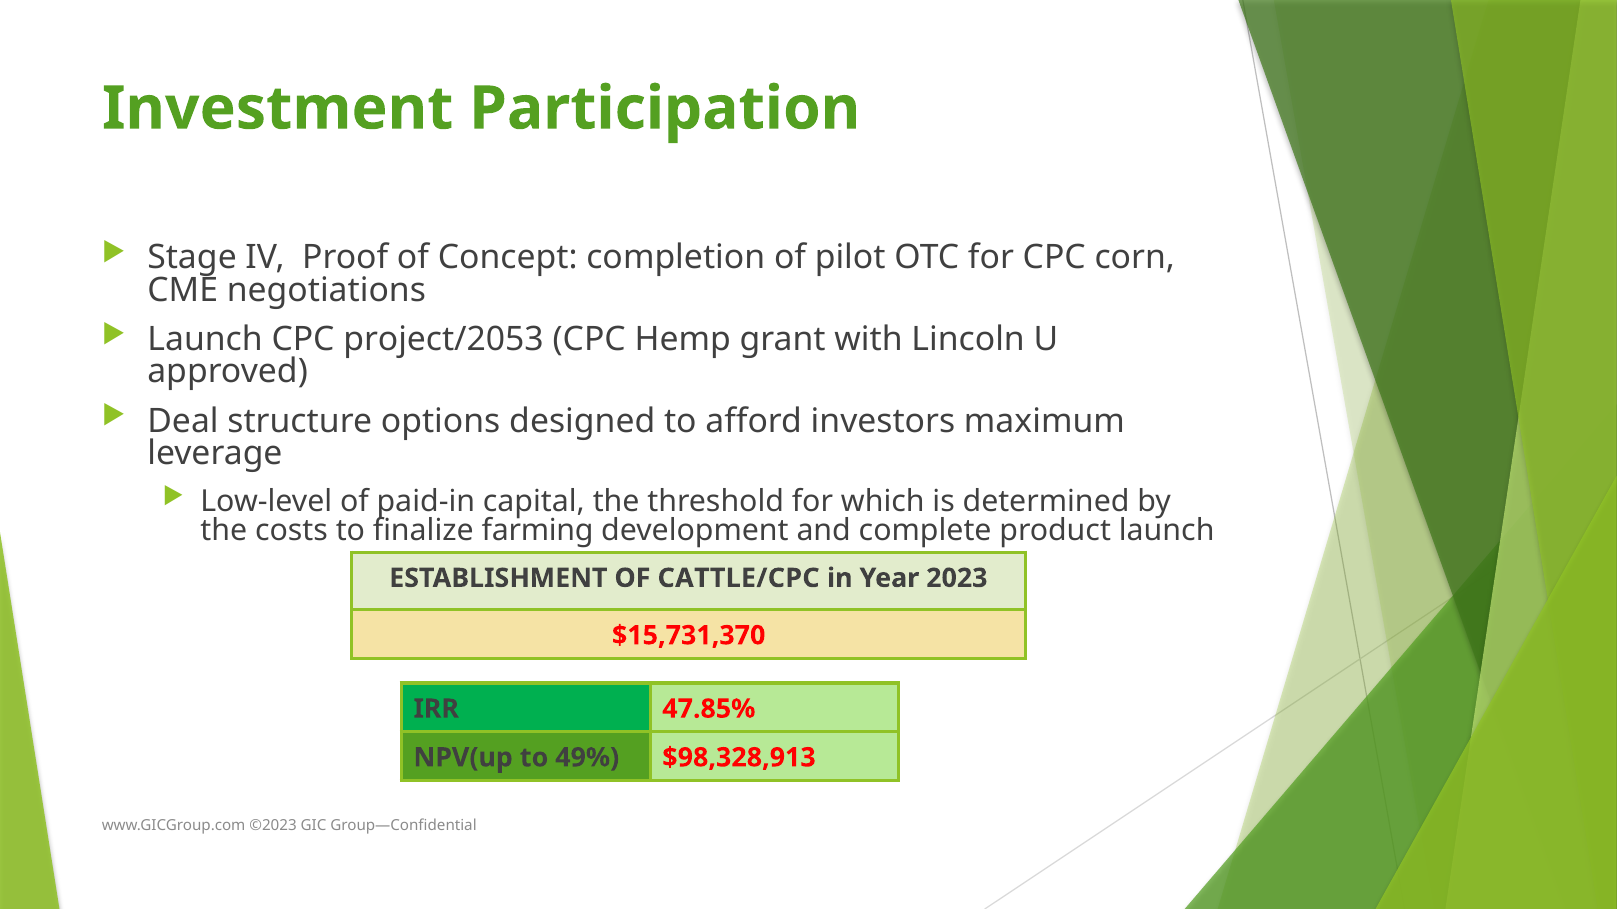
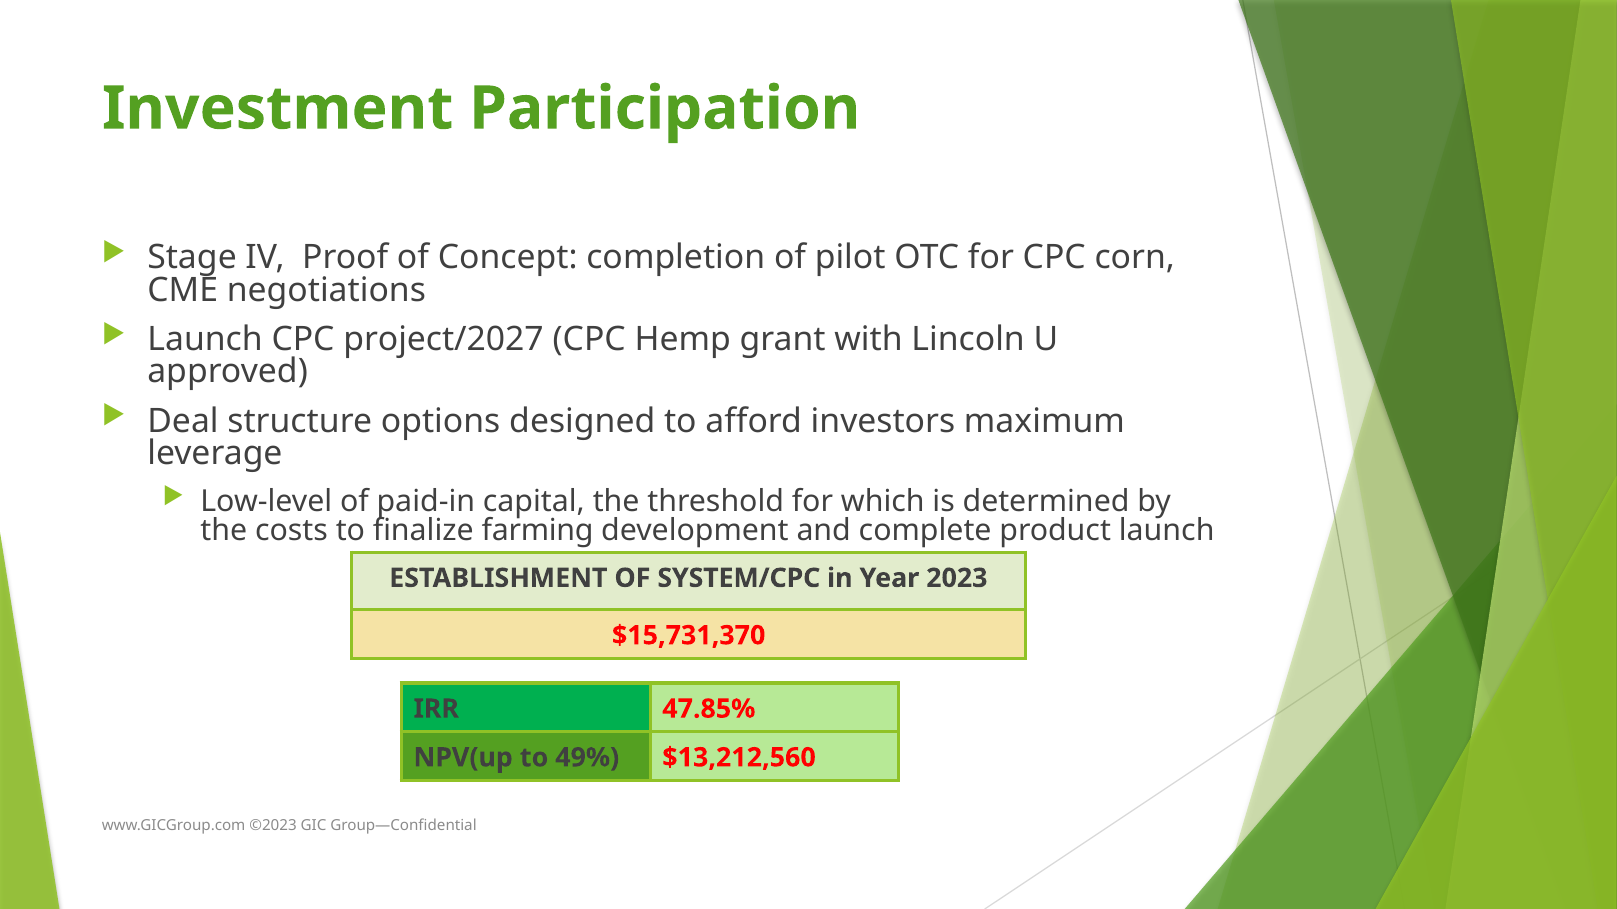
project/2053: project/2053 -> project/2027
CATTLE/CPC: CATTLE/CPC -> SYSTEM/CPC
$98,328,913: $98,328,913 -> $13,212,560
